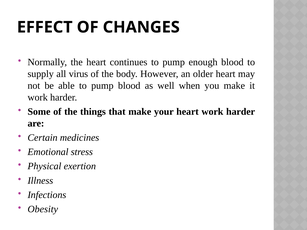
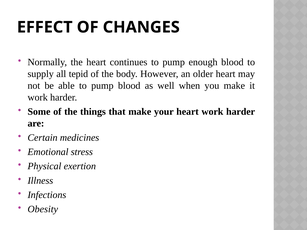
virus: virus -> tepid
